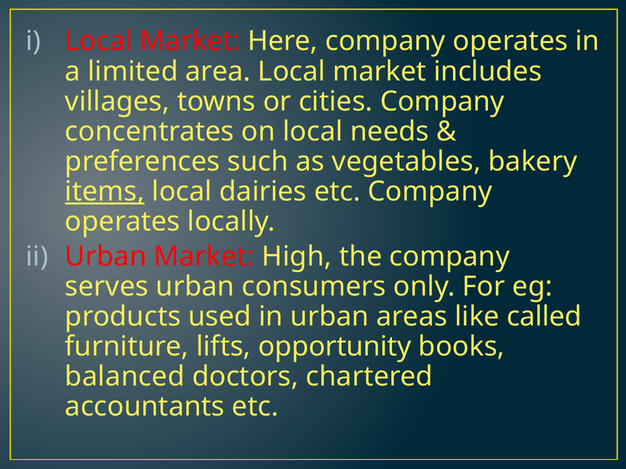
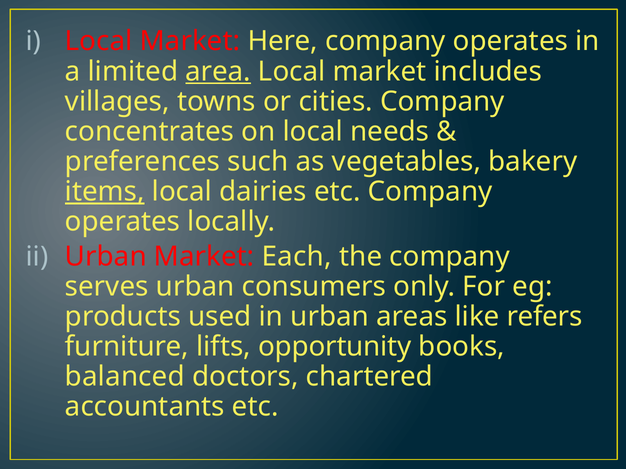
area underline: none -> present
High: High -> Each
called: called -> refers
